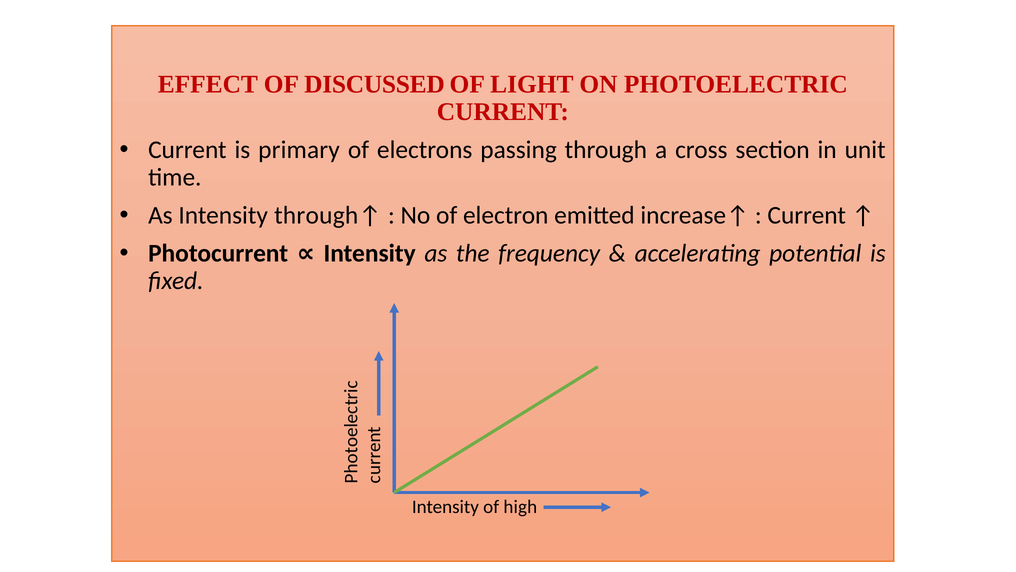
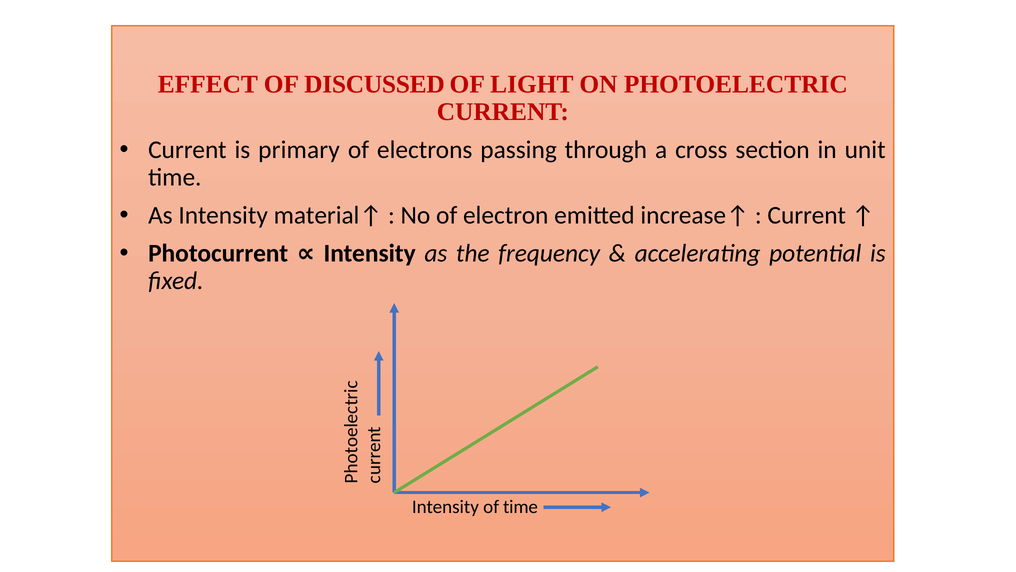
through↑: through↑ -> material↑
of high: high -> time
